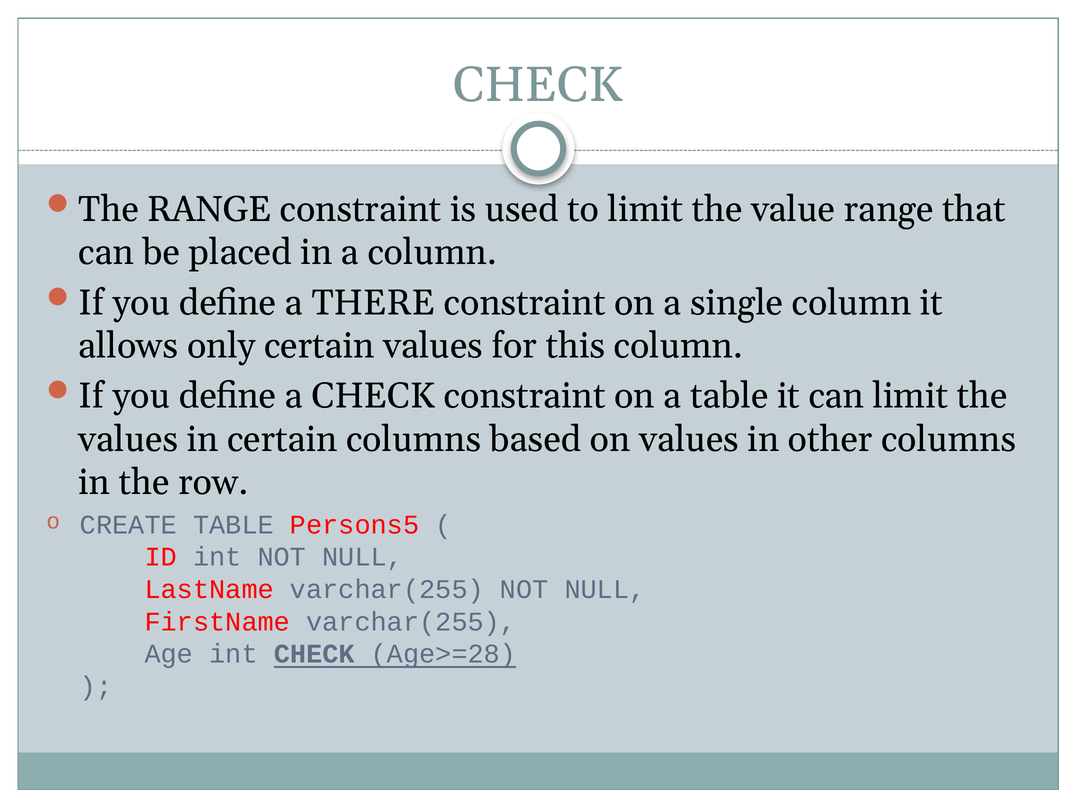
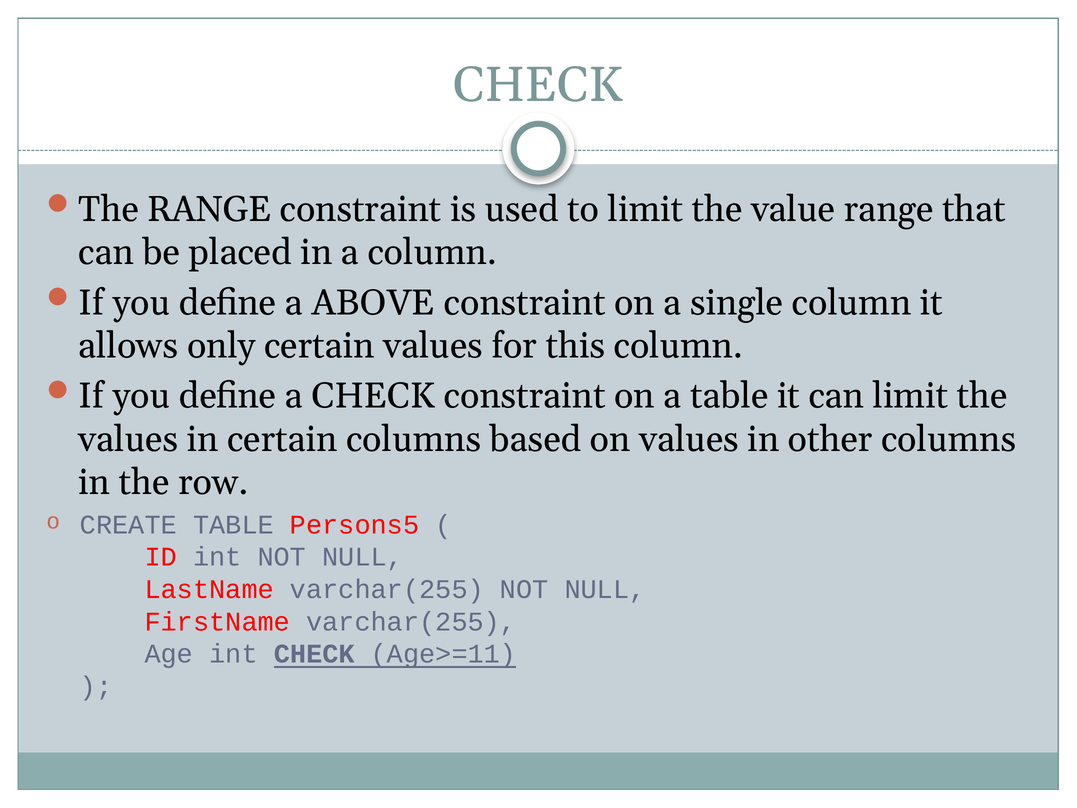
THERE: THERE -> ABOVE
Age>=28: Age>=28 -> Age>=11
